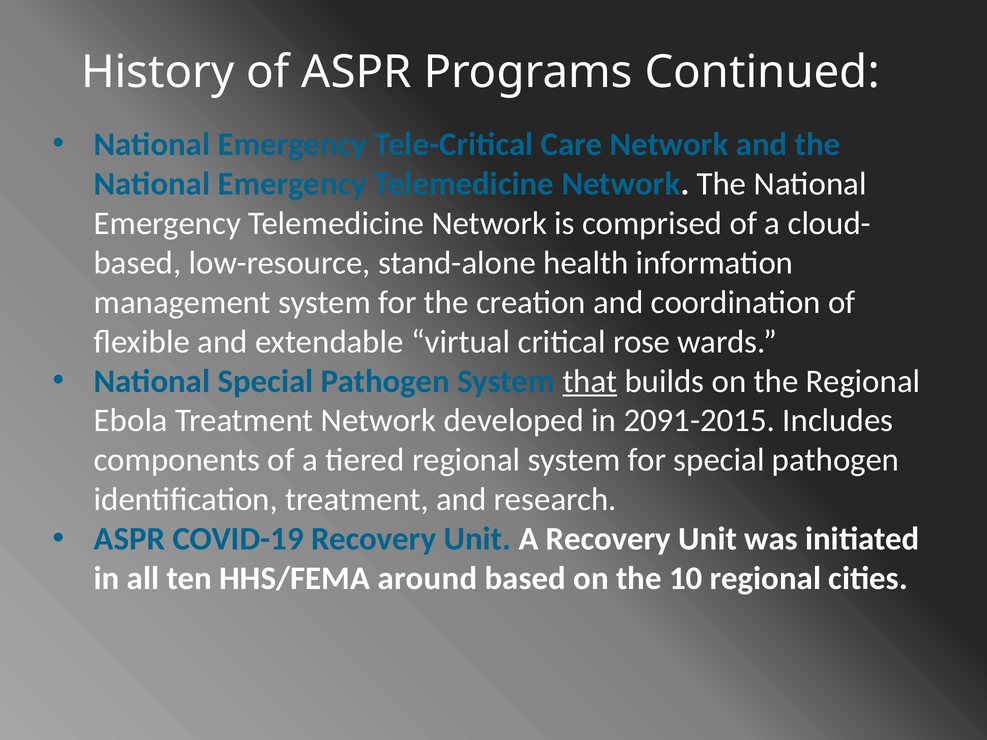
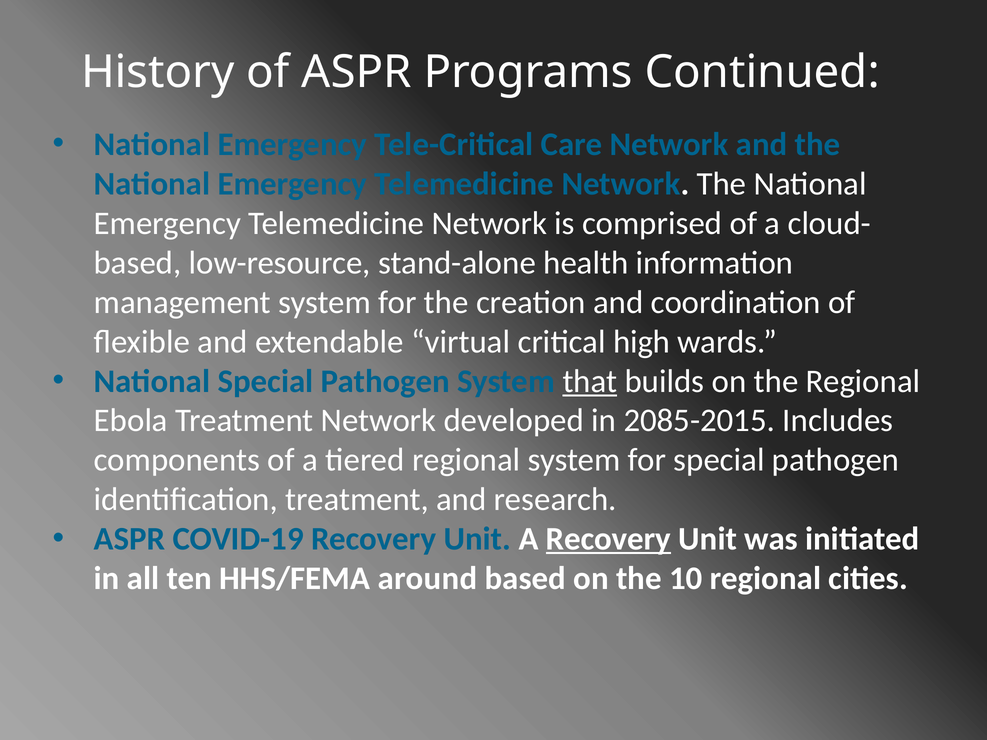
rose: rose -> high
2091-2015: 2091-2015 -> 2085-2015
Recovery at (608, 539) underline: none -> present
